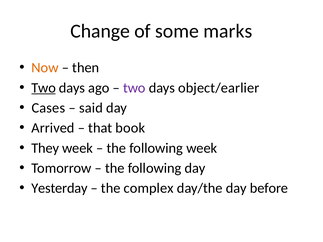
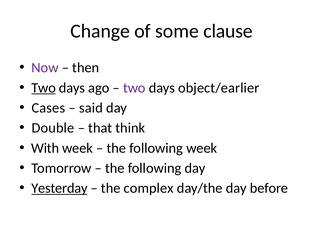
marks: marks -> clause
Now colour: orange -> purple
Arrived: Arrived -> Double
book: book -> think
They: They -> With
Yesterday underline: none -> present
